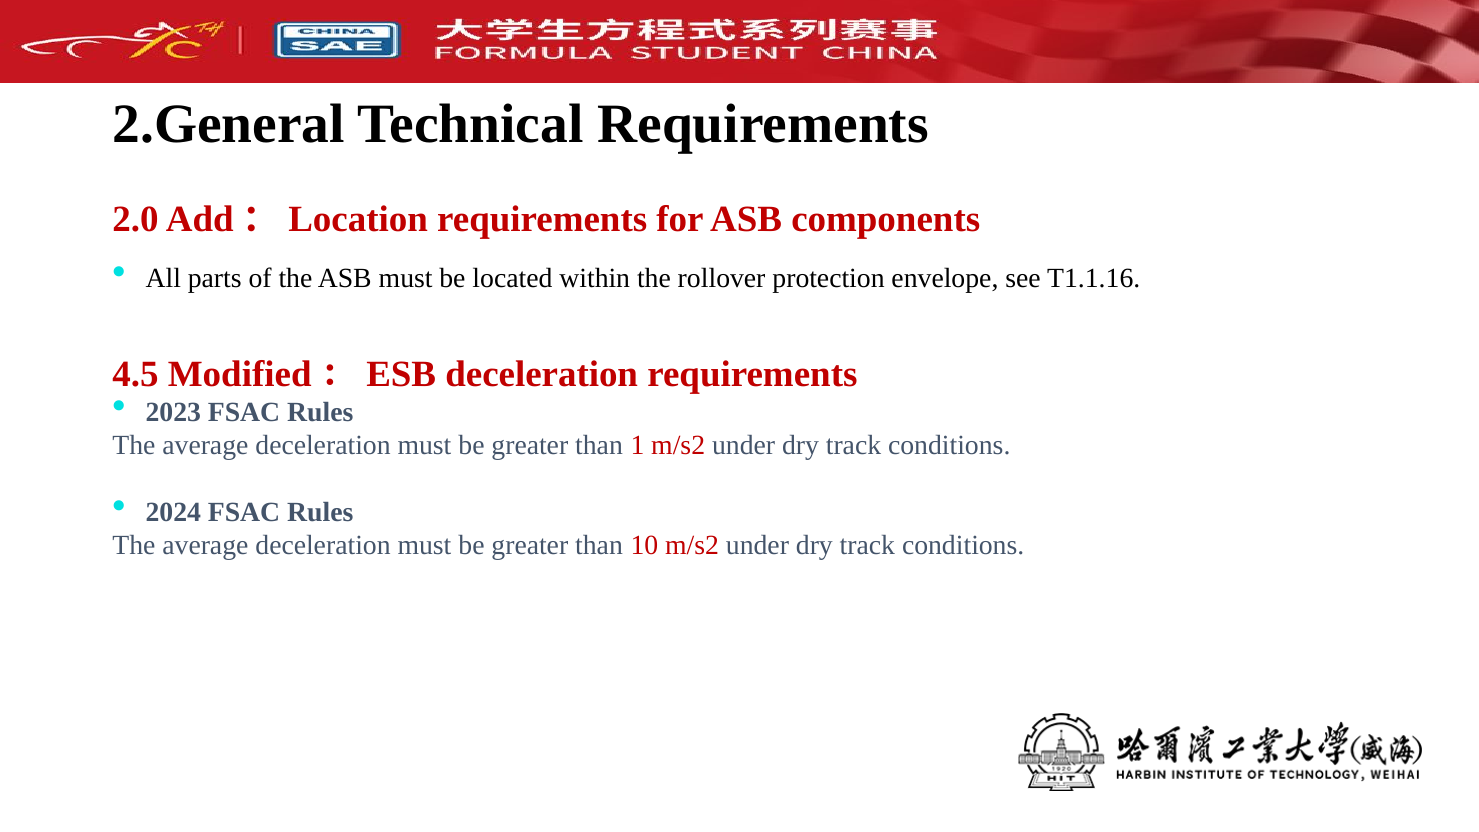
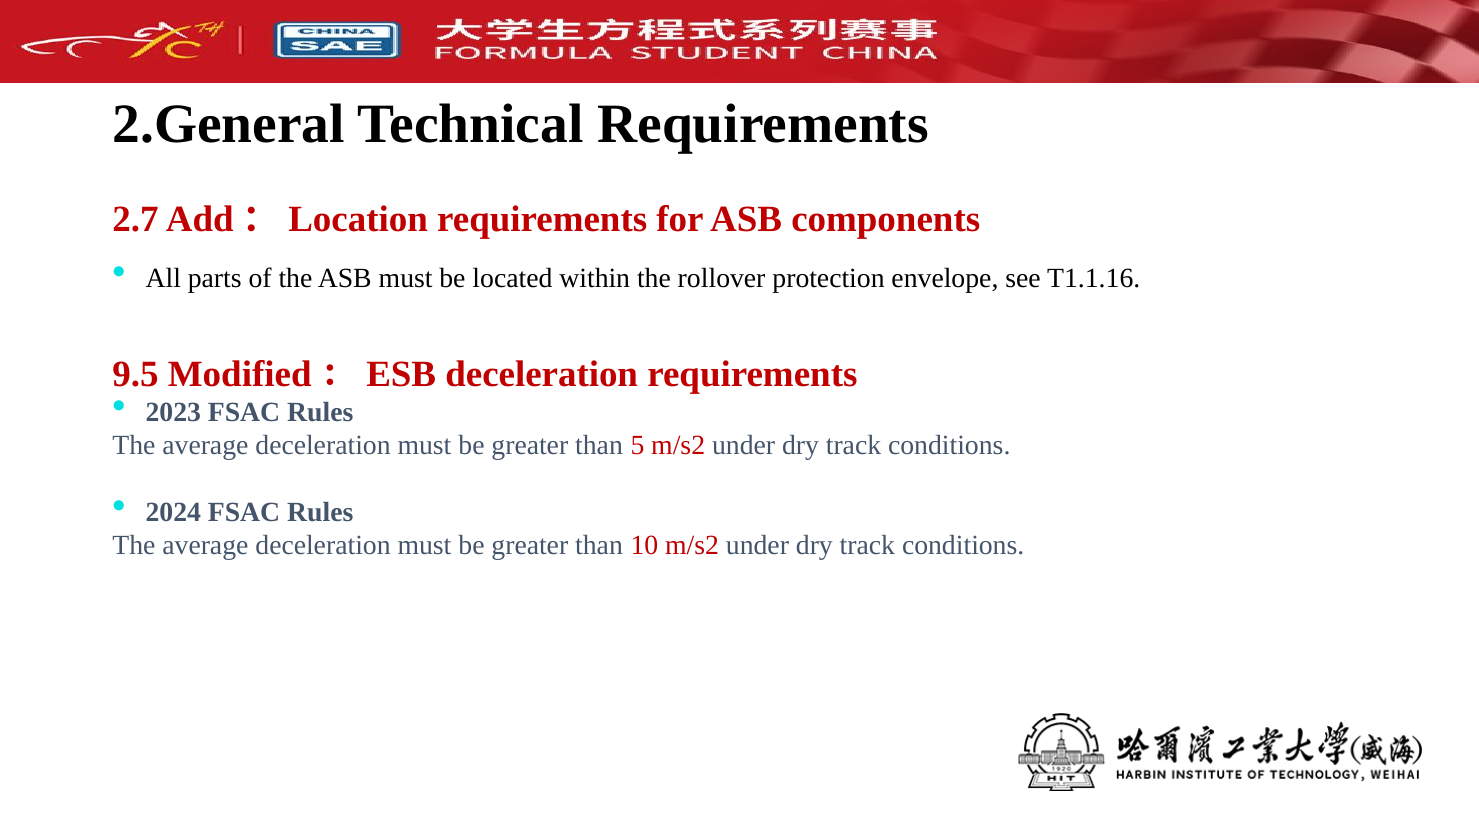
2.0: 2.0 -> 2.7
4.5: 4.5 -> 9.5
1: 1 -> 5
